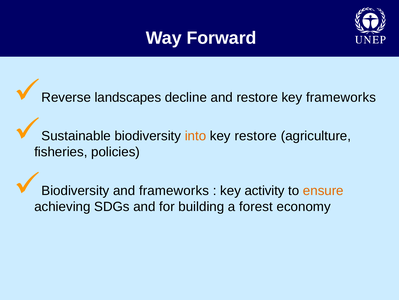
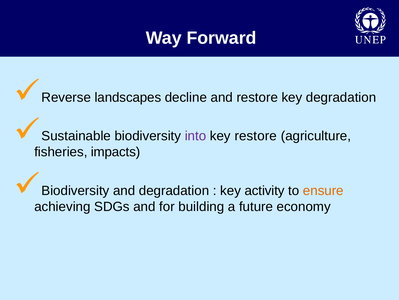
key frameworks: frameworks -> degradation
into colour: orange -> purple
policies: policies -> impacts
and frameworks: frameworks -> degradation
forest: forest -> future
